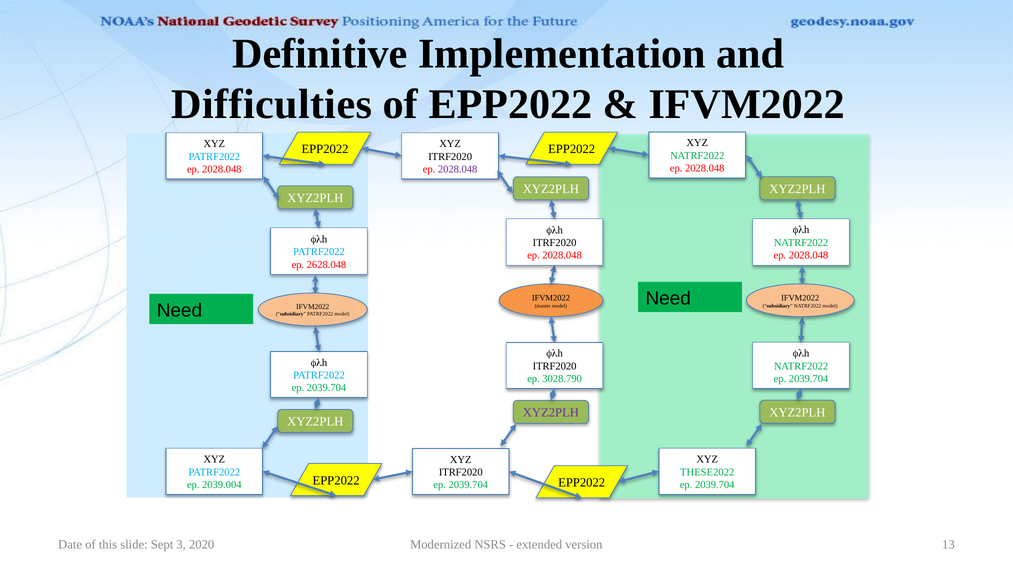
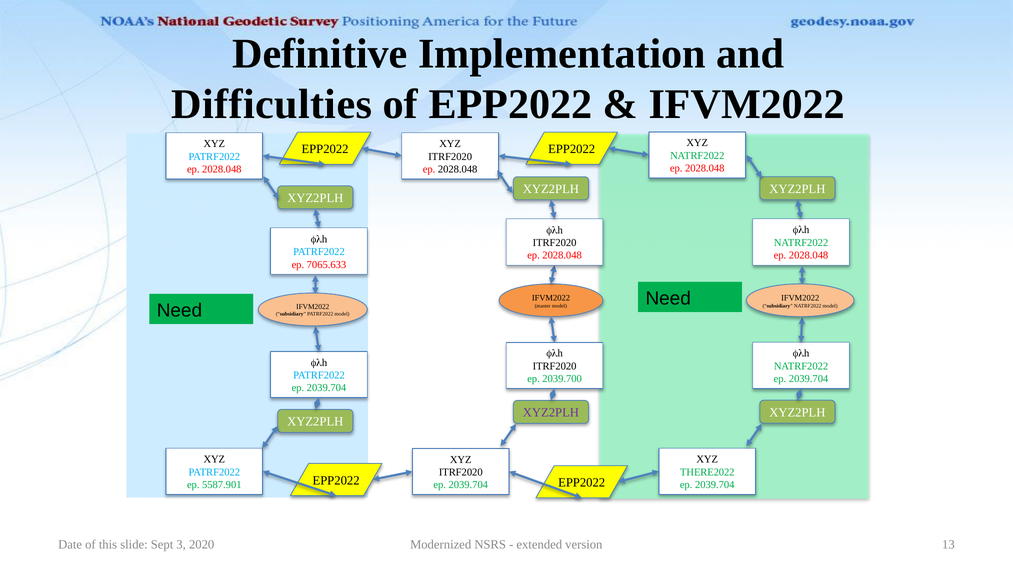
2028.048 at (458, 169) colour: purple -> black
2628.048: 2628.048 -> 7065.633
3028.790: 3028.790 -> 2039.700
THESE2022: THESE2022 -> THERE2022
2039.004: 2039.004 -> 5587.901
